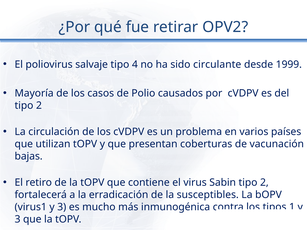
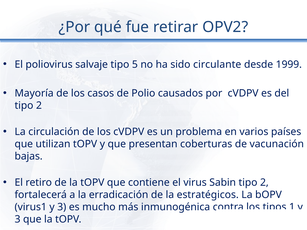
4: 4 -> 5
susceptibles: susceptibles -> estratégicos
